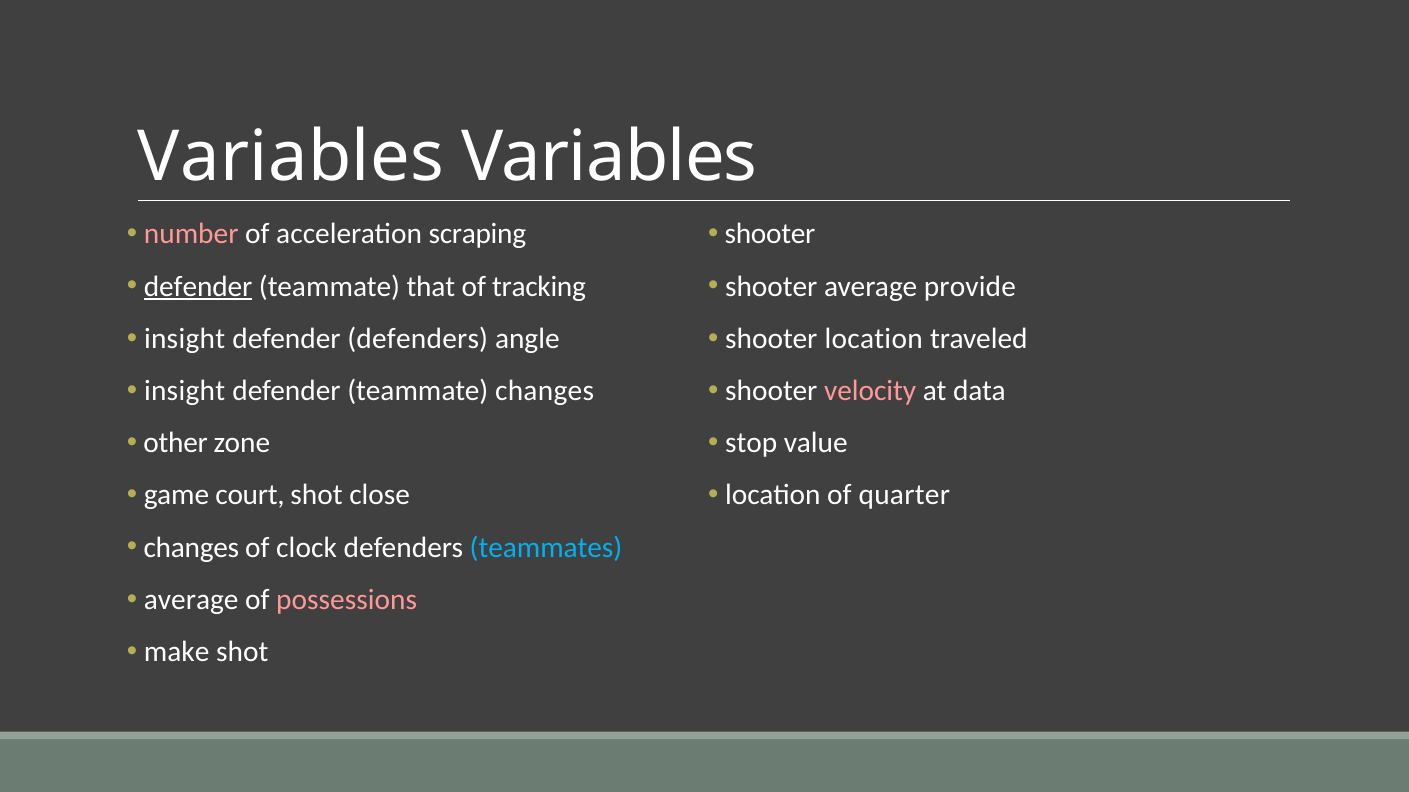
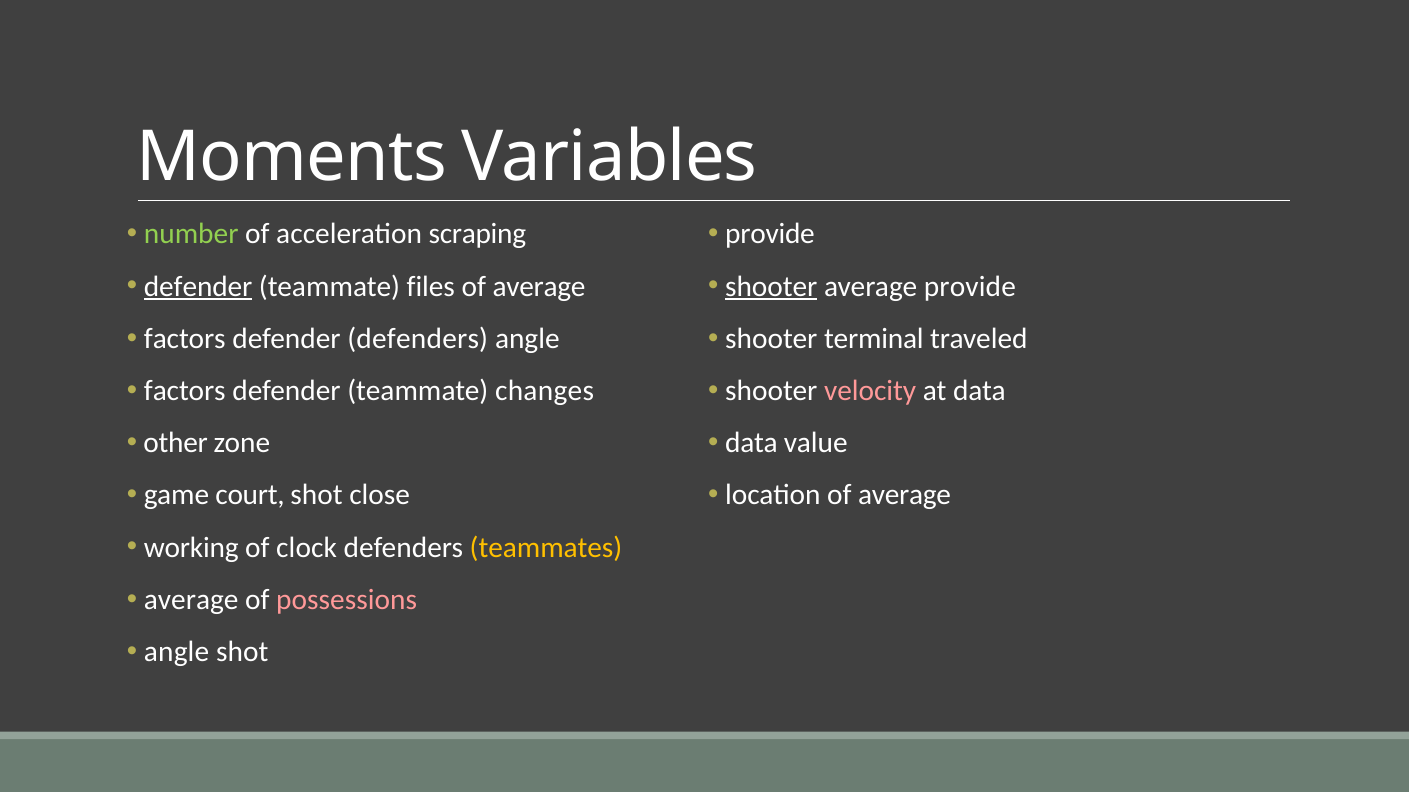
Variables at (291, 158): Variables -> Moments
number colour: pink -> light green
shooter at (770, 234): shooter -> provide
that: that -> files
tracking at (539, 287): tracking -> average
shooter at (771, 287) underline: none -> present
insight at (185, 339): insight -> factors
shooter location: location -> terminal
insight at (185, 391): insight -> factors
stop at (751, 443): stop -> data
location of quarter: quarter -> average
changes at (191, 548): changes -> working
teammates colour: light blue -> yellow
make at (177, 652): make -> angle
